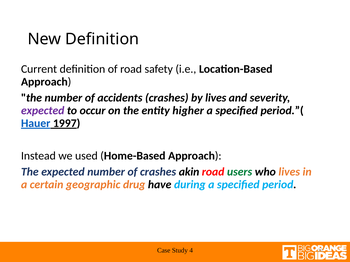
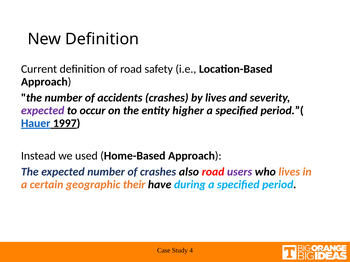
akin: akin -> also
users colour: green -> purple
drug: drug -> their
